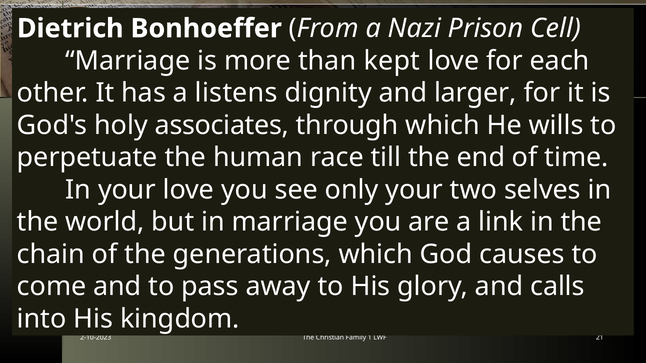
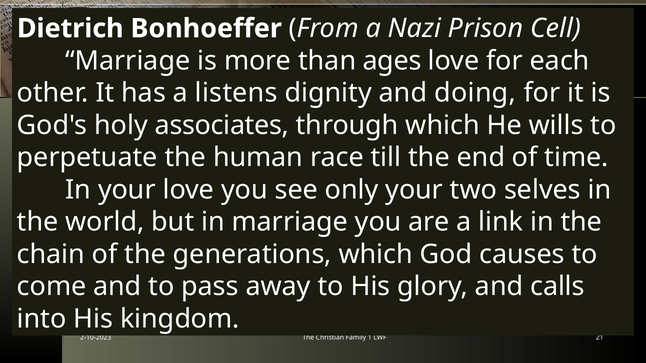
kept: kept -> ages
larger: larger -> doing
